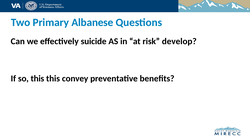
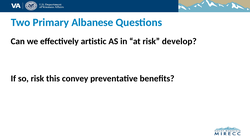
suicide: suicide -> artistic
so this: this -> risk
